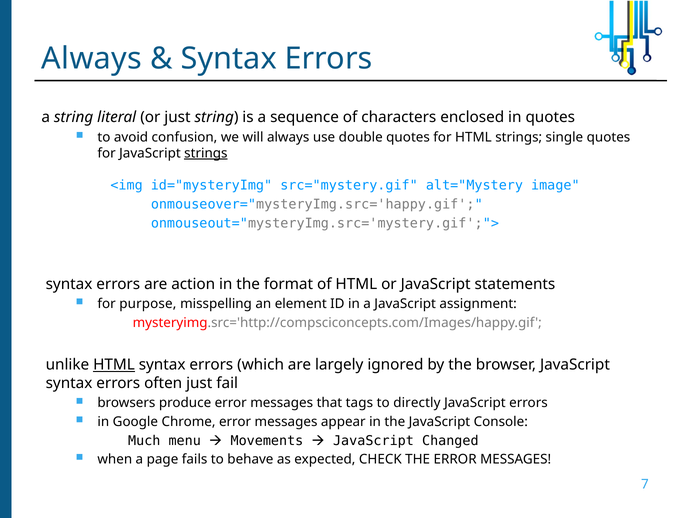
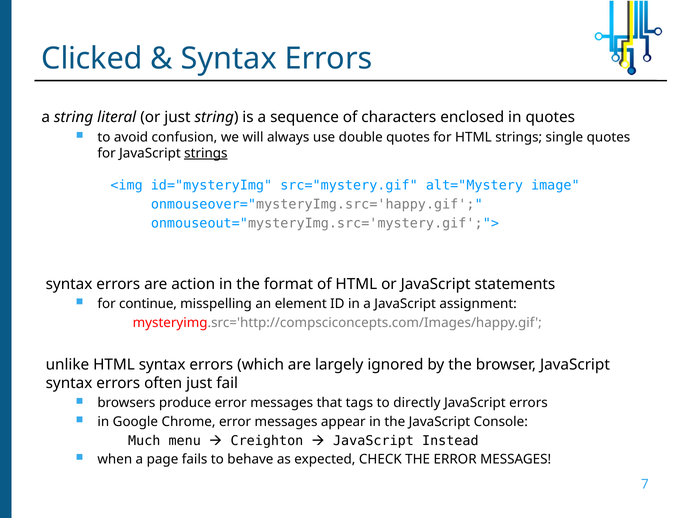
Always at (92, 58): Always -> Clicked
purpose: purpose -> continue
HTML at (114, 364) underline: present -> none
Movements: Movements -> Creighton
Changed: Changed -> Instead
